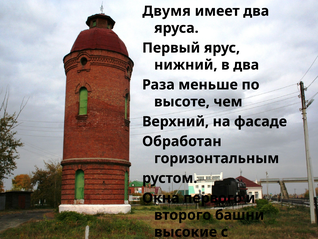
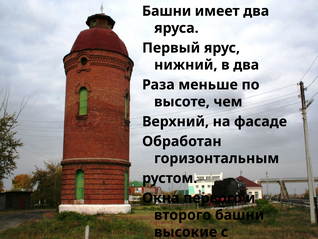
Двумя at (167, 11): Двумя -> Башни
